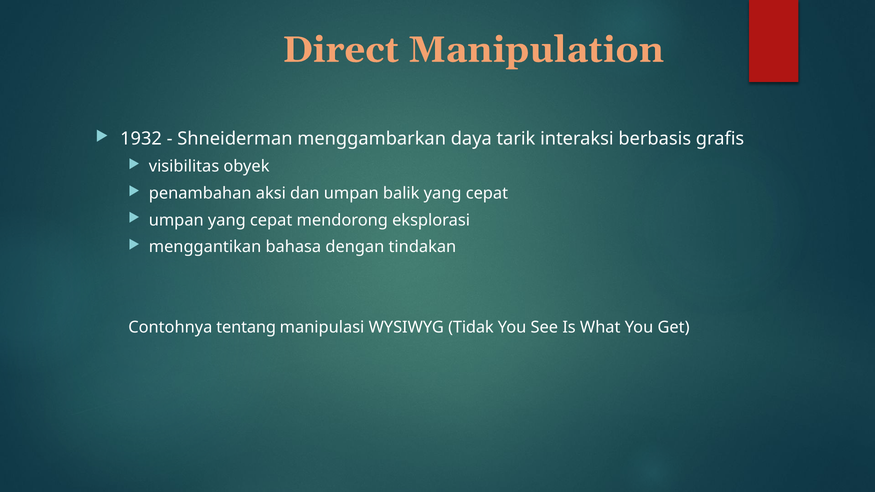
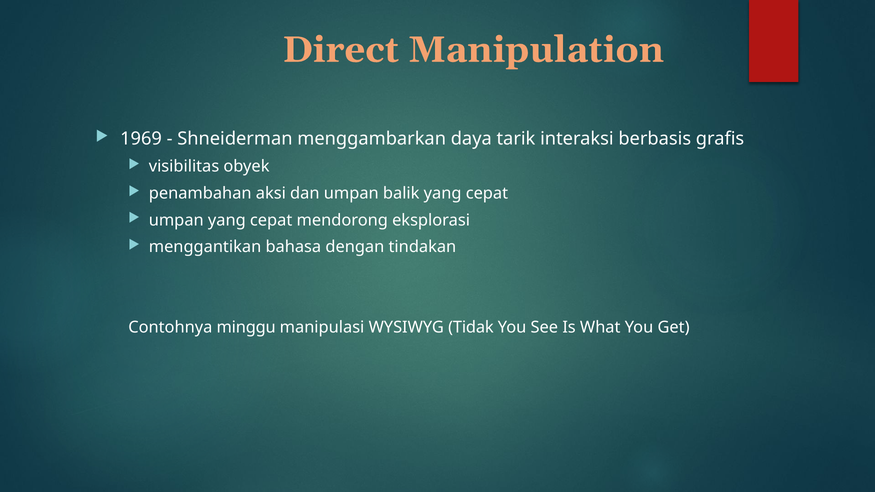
1932: 1932 -> 1969
tentang: tentang -> minggu
